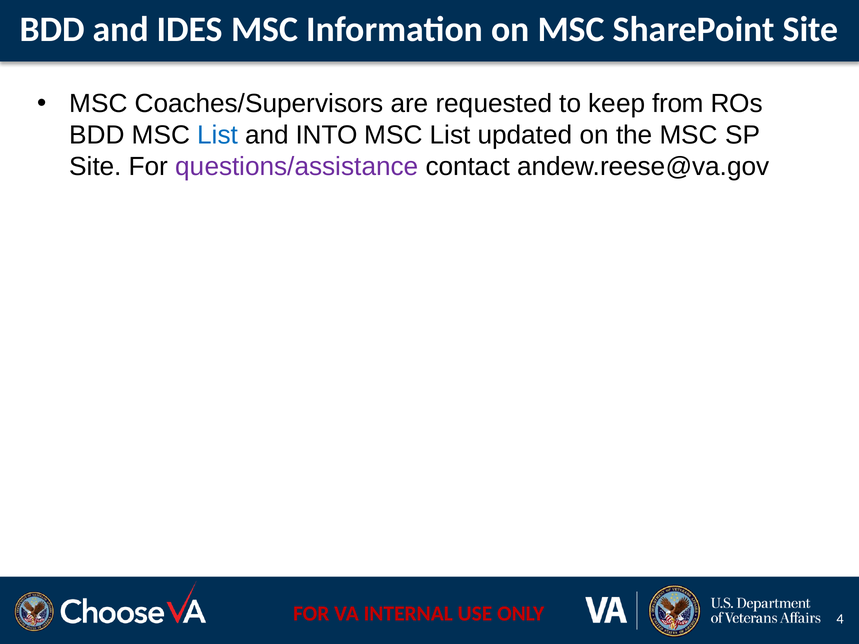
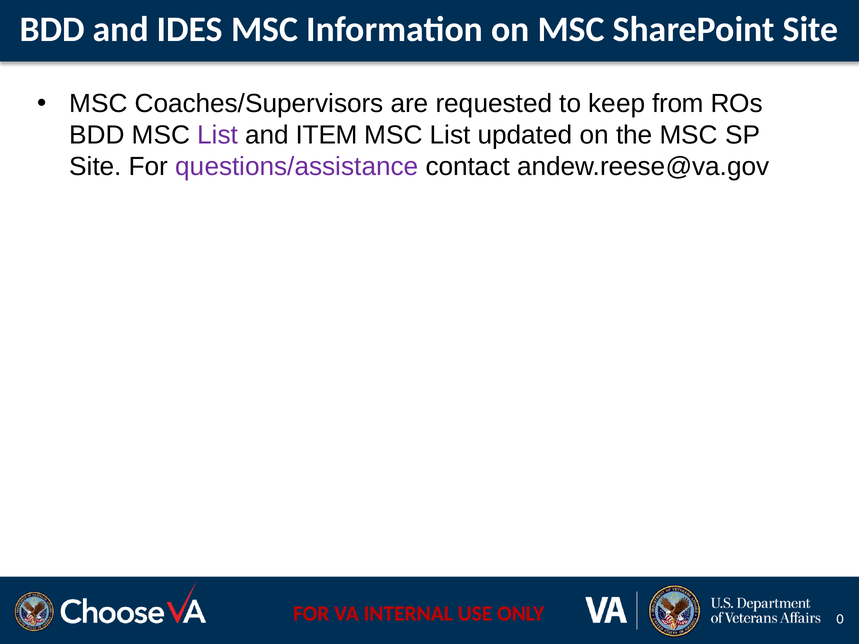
List at (218, 135) colour: blue -> purple
INTO: INTO -> ITEM
4: 4 -> 0
